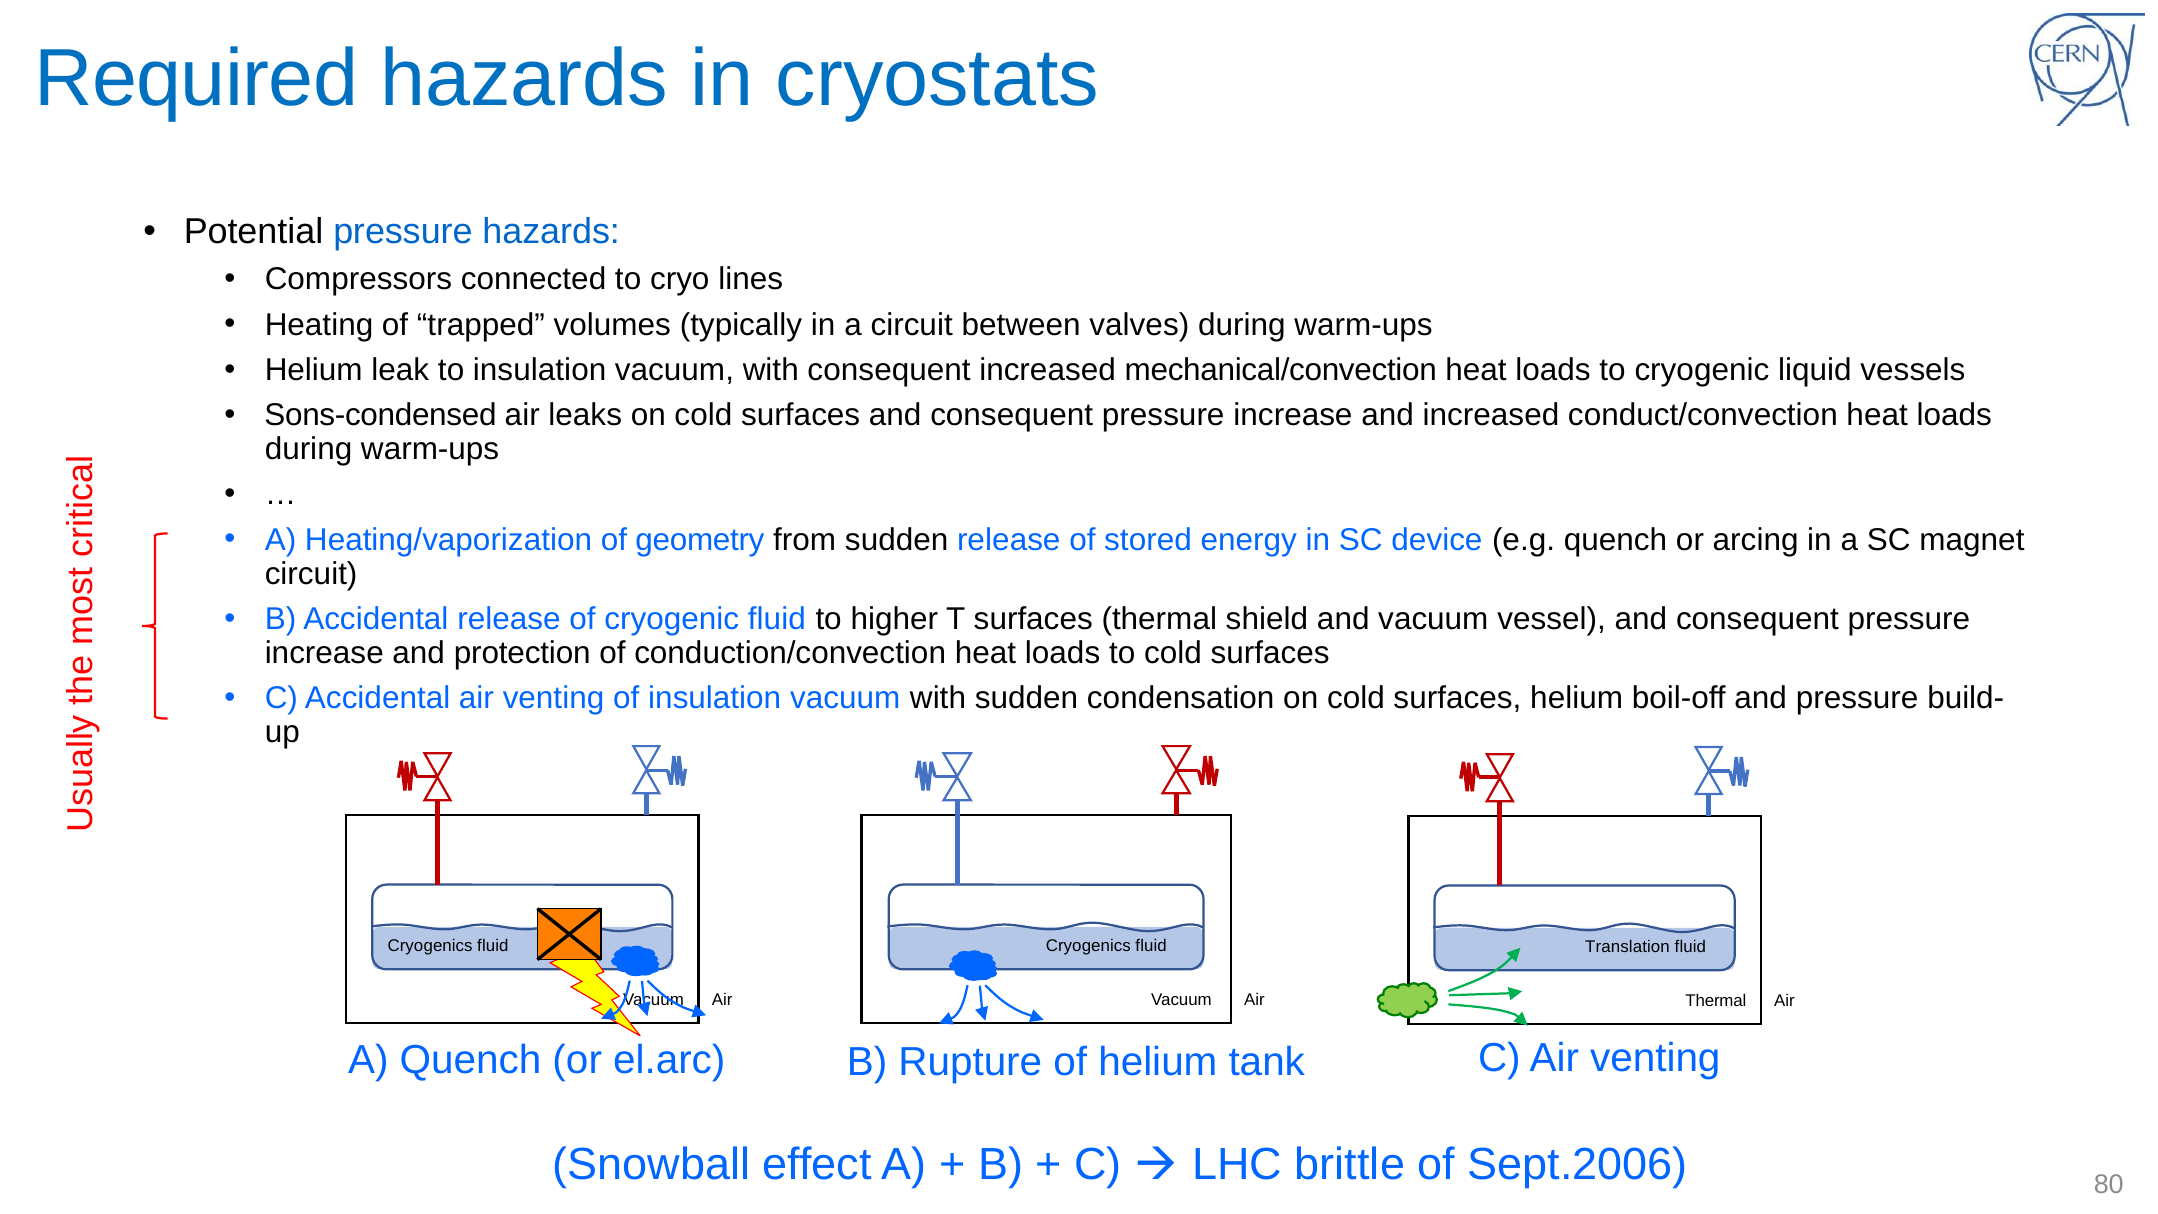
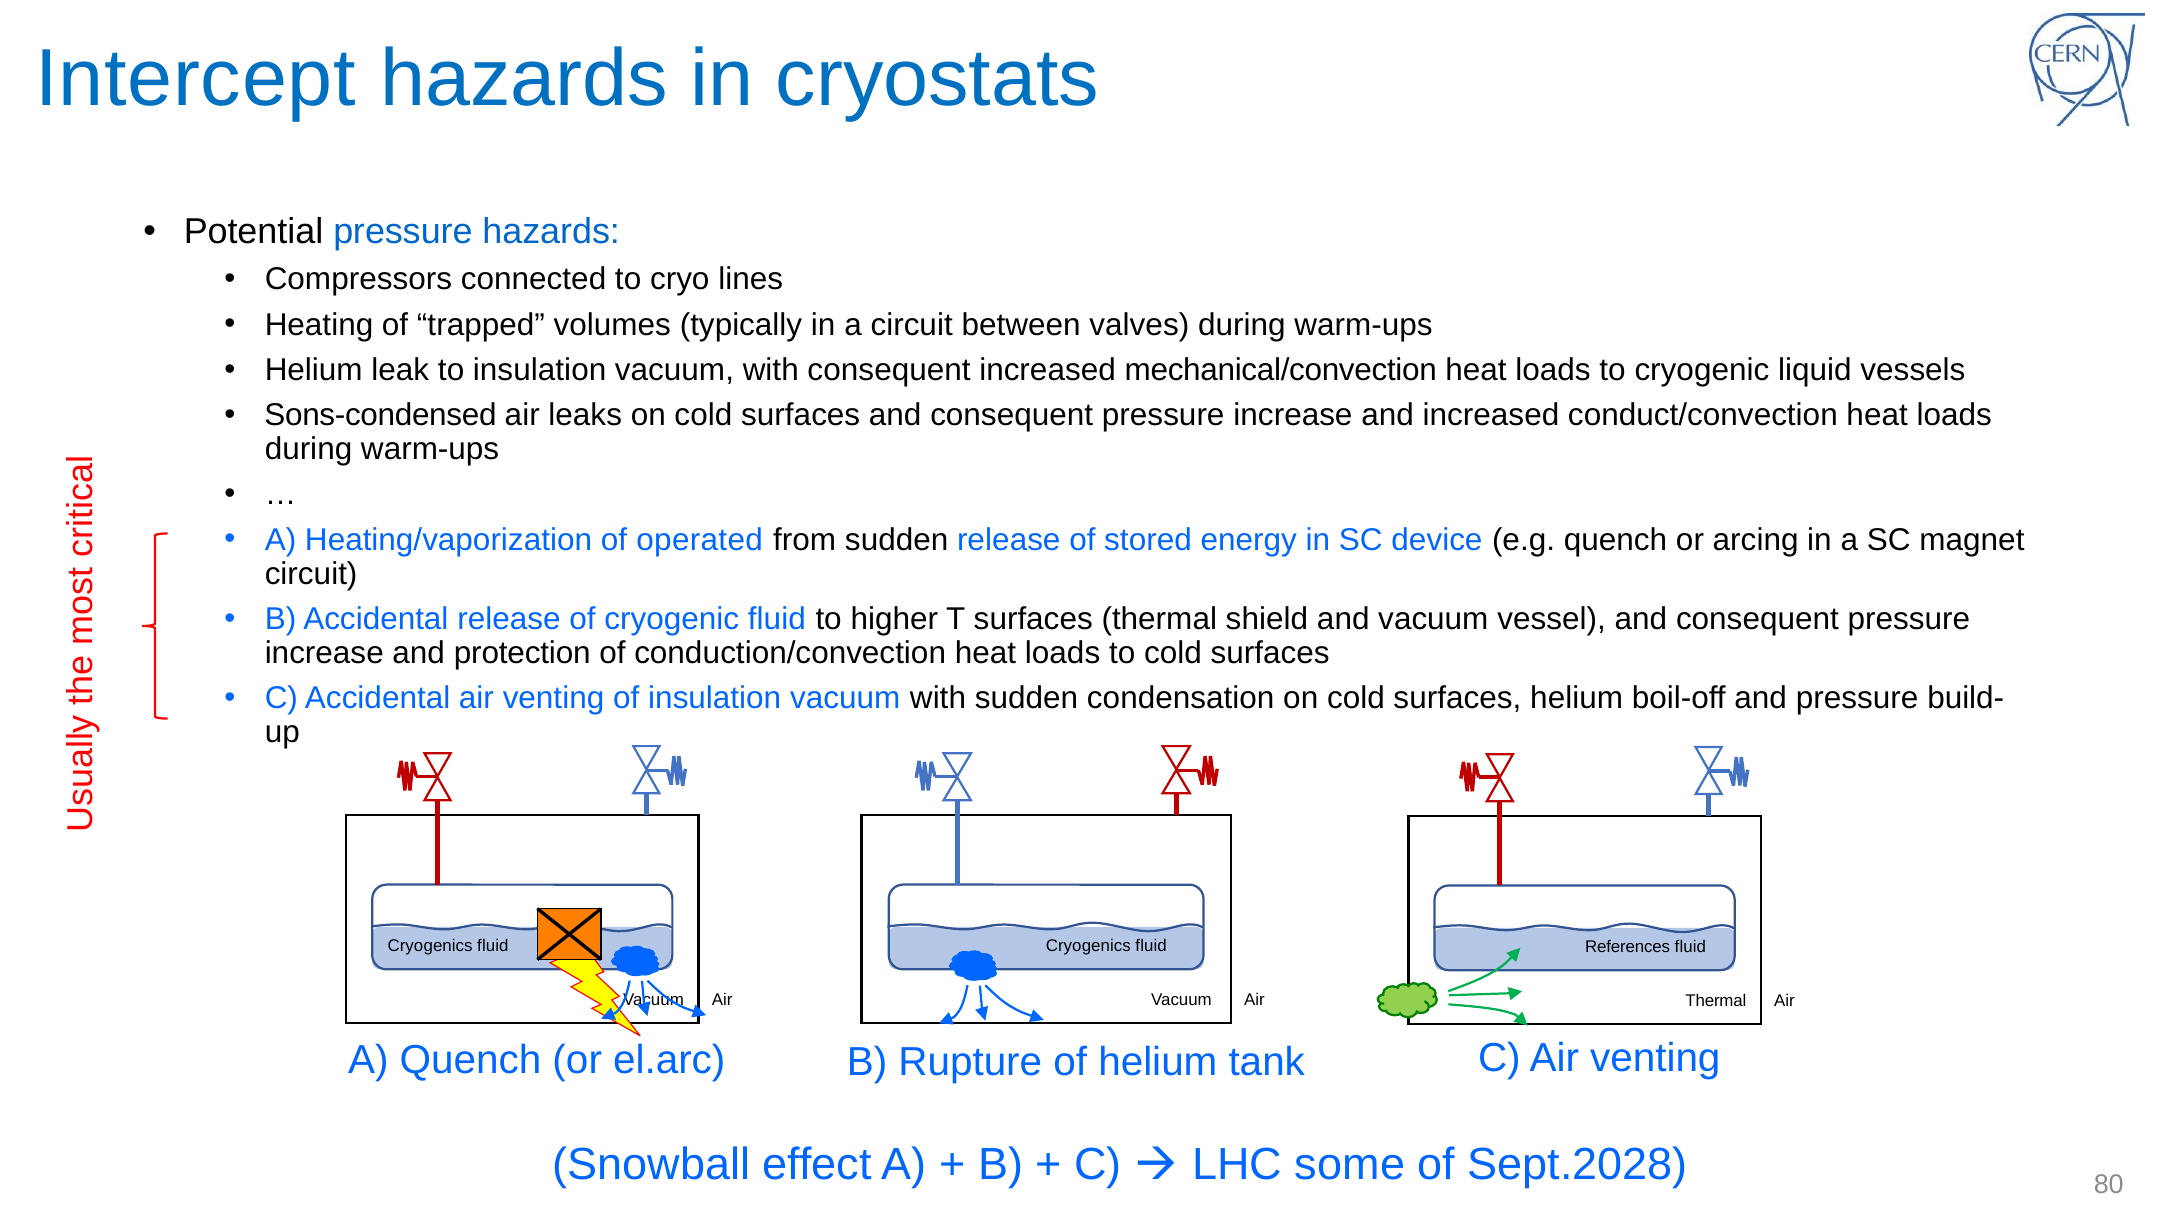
Required: Required -> Intercept
geometry: geometry -> operated
Translation: Translation -> References
brittle: brittle -> some
Sept.2006: Sept.2006 -> Sept.2028
